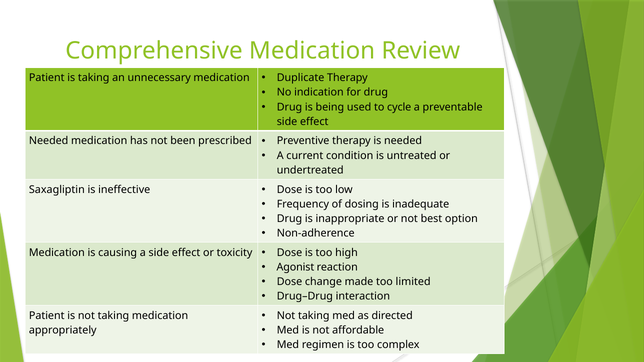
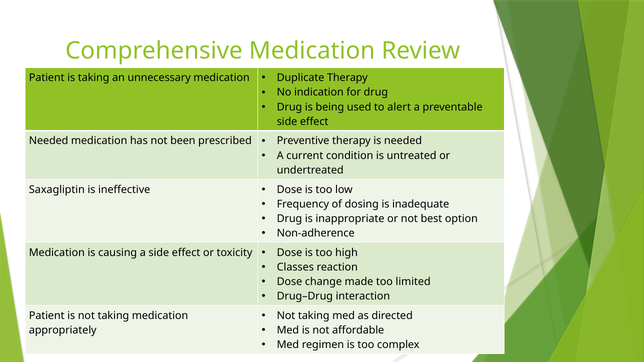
cycle: cycle -> alert
Agonist: Agonist -> Classes
